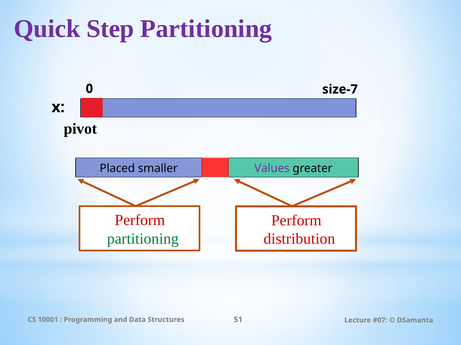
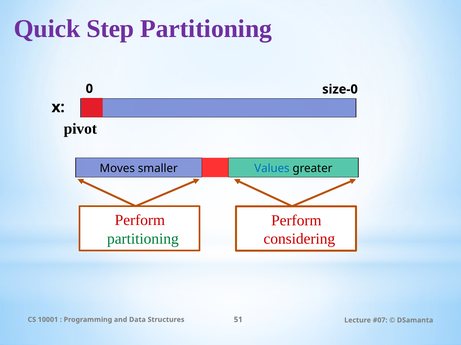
size-7: size-7 -> size-0
Placed: Placed -> Moves
Values colour: purple -> blue
distribution: distribution -> considering
